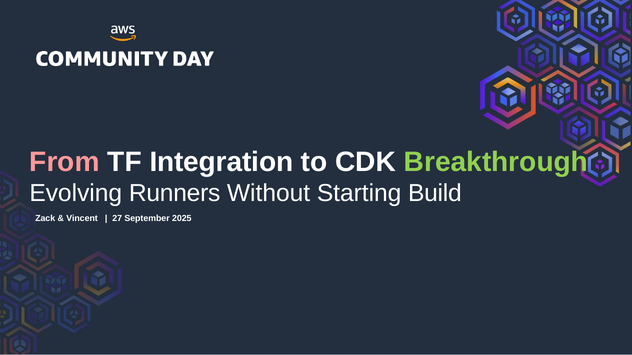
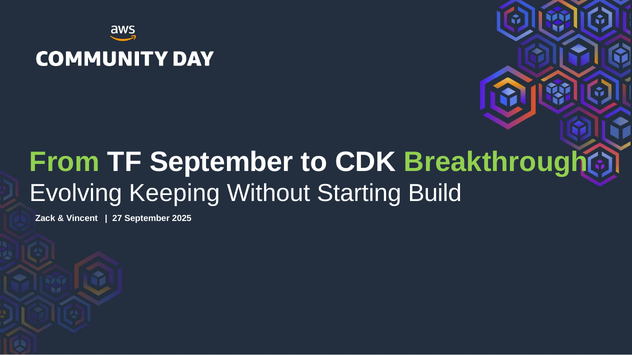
From colour: pink -> light green
TF Integration: Integration -> September
Runners: Runners -> Keeping
